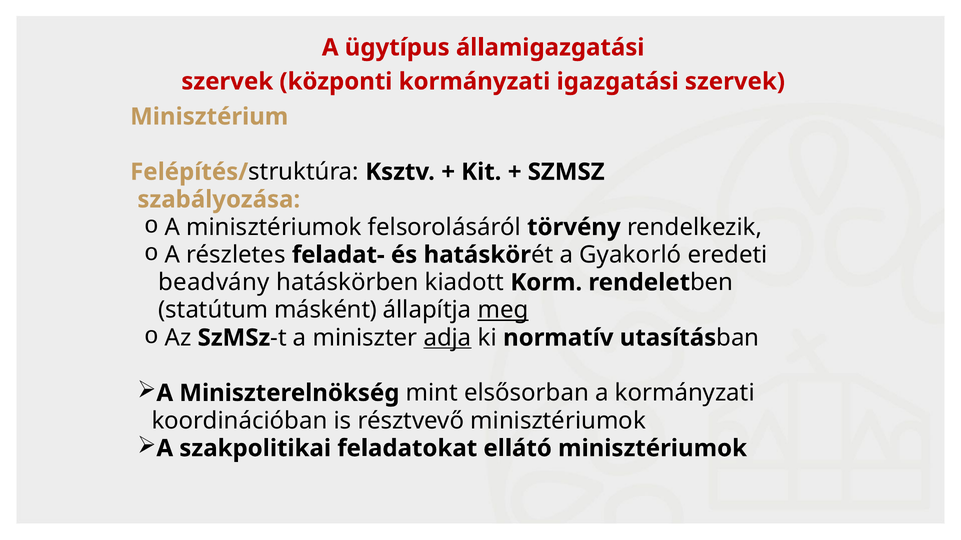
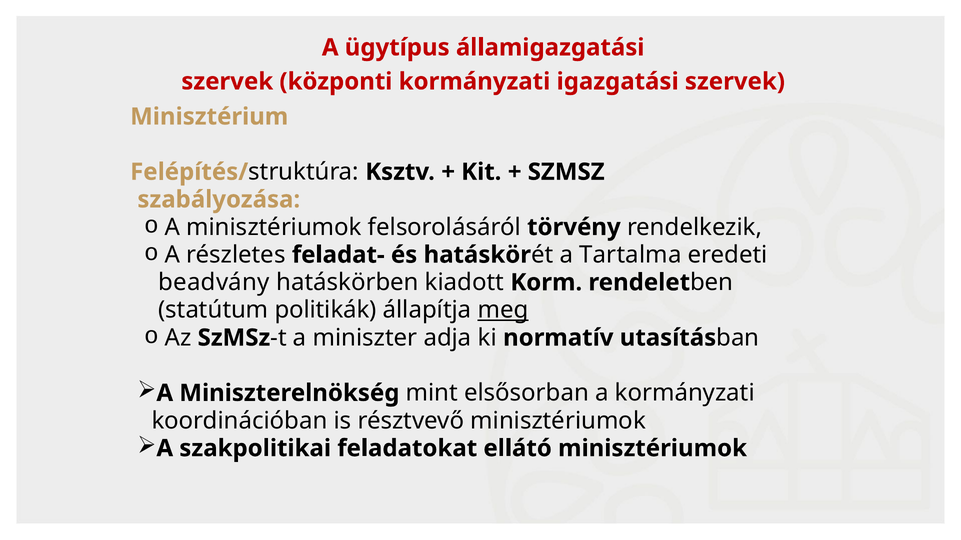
Gyakorló: Gyakorló -> Tartalma
másként: másként -> politikák
adja underline: present -> none
